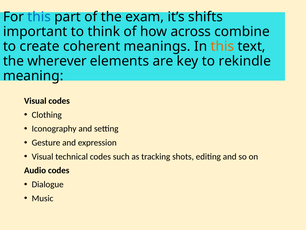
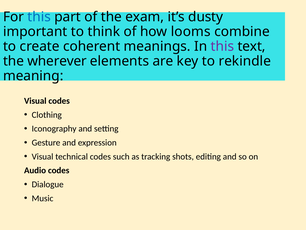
shifts: shifts -> dusty
across: across -> looms
this at (222, 46) colour: orange -> purple
